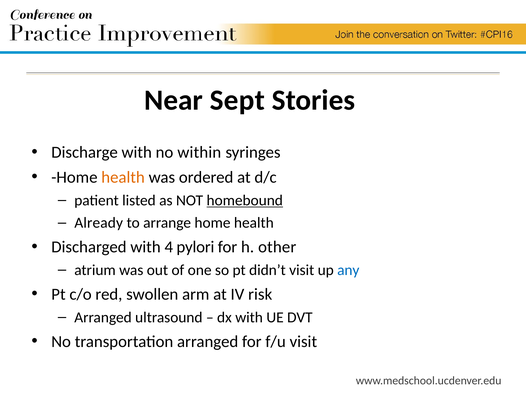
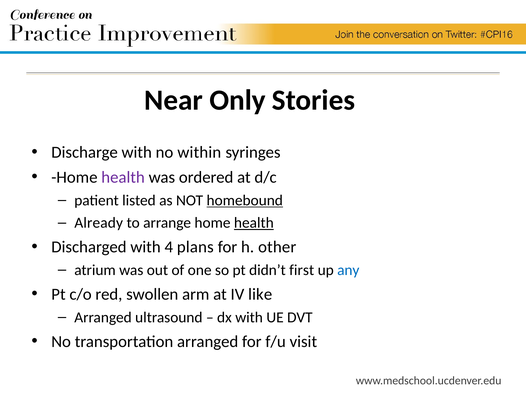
Sept: Sept -> Only
health at (123, 177) colour: orange -> purple
health at (254, 223) underline: none -> present
pylori: pylori -> plans
didn’t visit: visit -> first
risk: risk -> like
